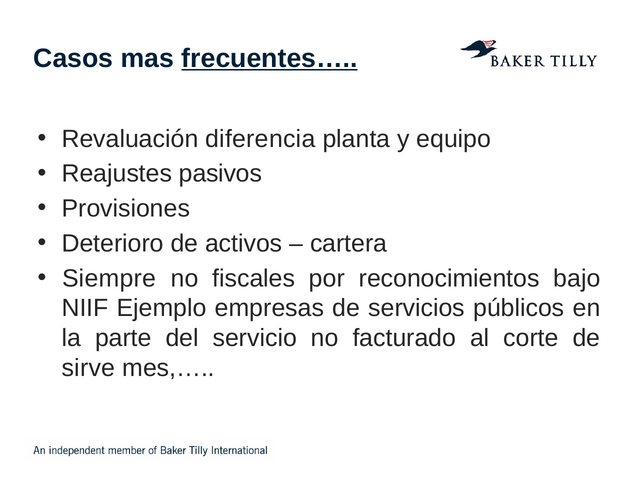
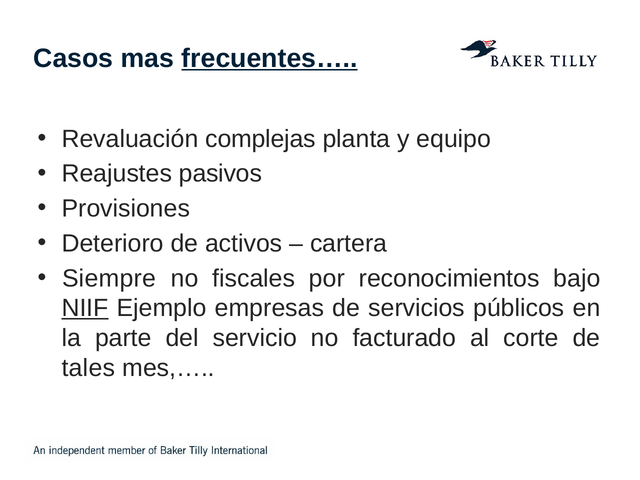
diferencia: diferencia -> complejas
NIIF underline: none -> present
sirve: sirve -> tales
